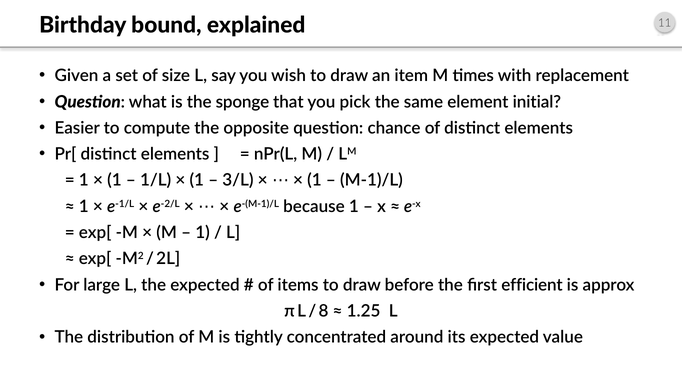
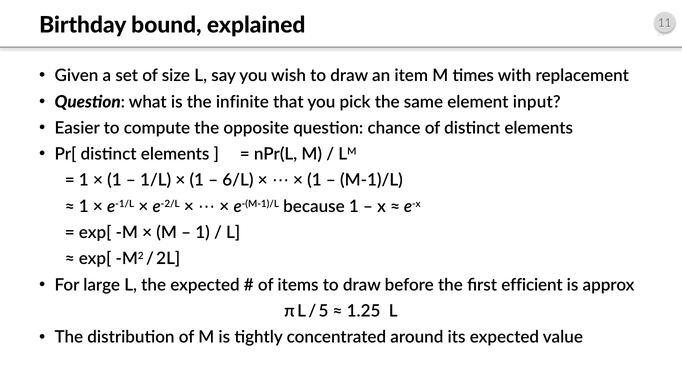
sponge: sponge -> infinite
initial: initial -> input
3/L: 3/L -> 6/L
8: 8 -> 5
